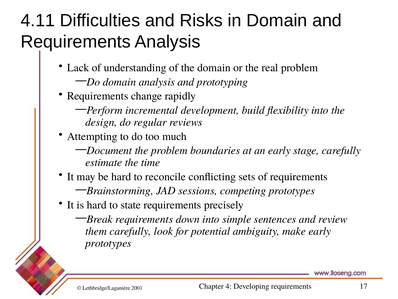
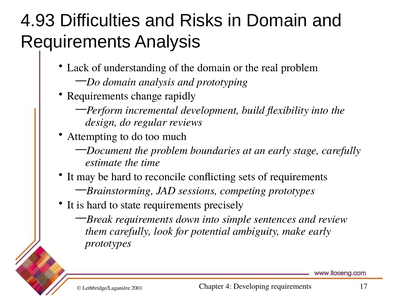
4.11: 4.11 -> 4.93
